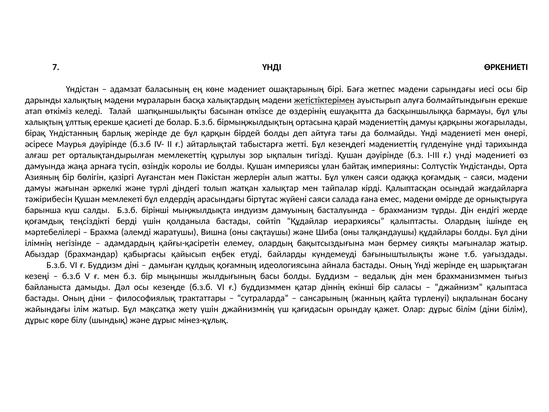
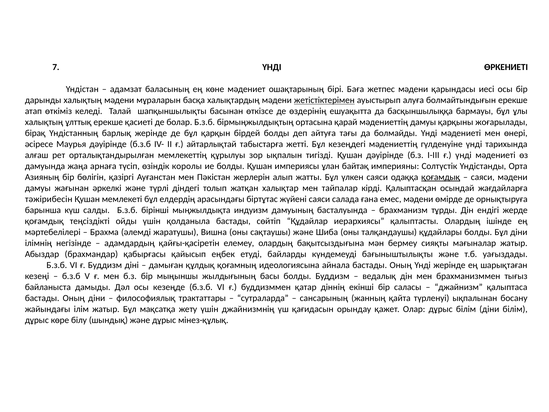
сарындағы: сарындағы -> қарындасы
қоғамдық at (441, 177) underline: none -> present
бердi: бердi -> ойды
